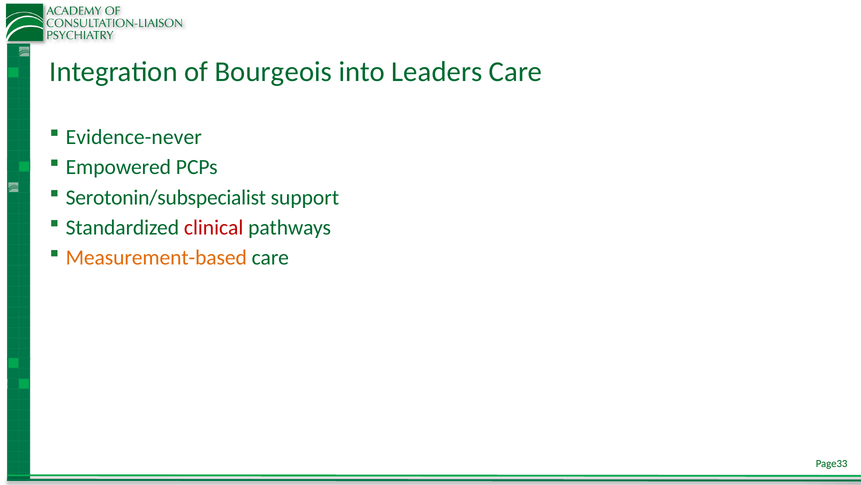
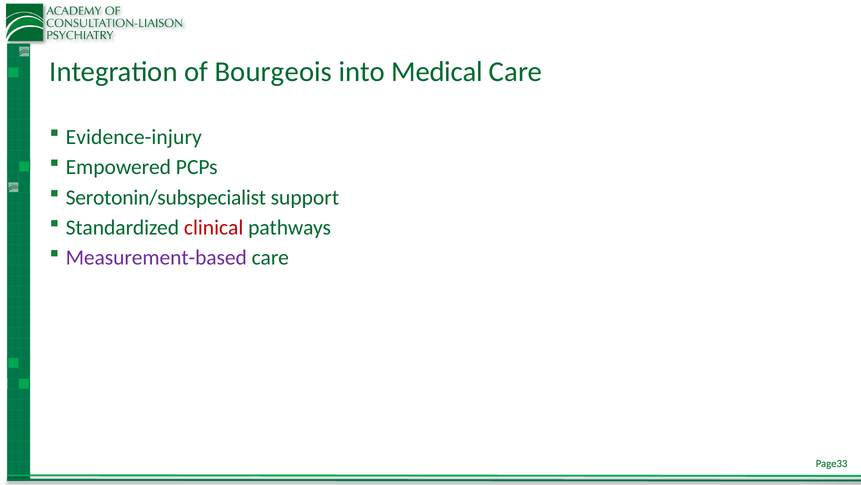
Leaders: Leaders -> Medical
Evidence-never: Evidence-never -> Evidence-injury
Measurement-based colour: orange -> purple
